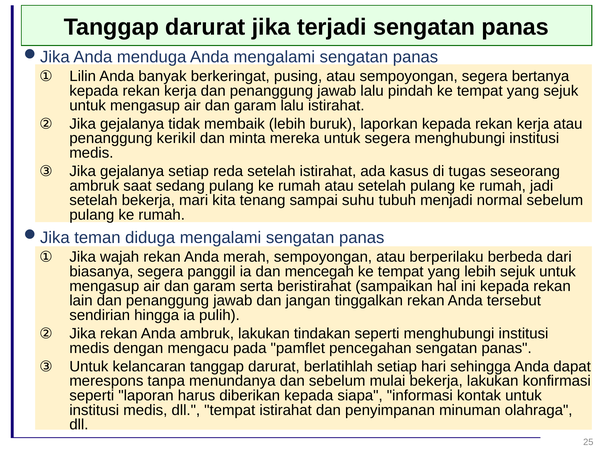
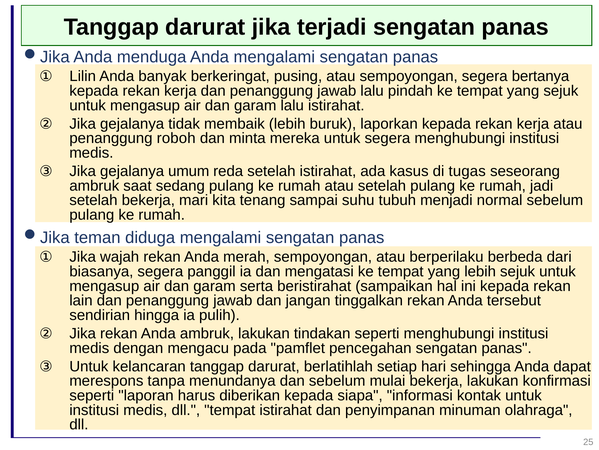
kerikil: kerikil -> roboh
gejalanya setiap: setiap -> umum
mencegah: mencegah -> mengatasi
